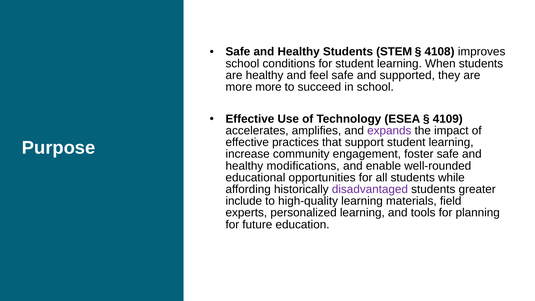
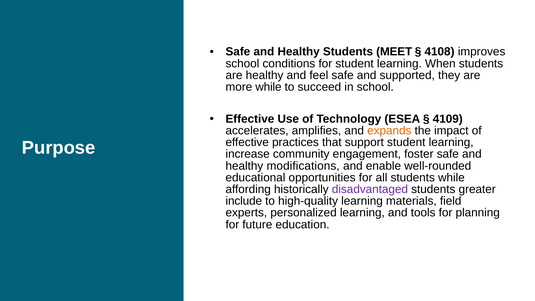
STEM: STEM -> MEET
more more: more -> while
expands colour: purple -> orange
